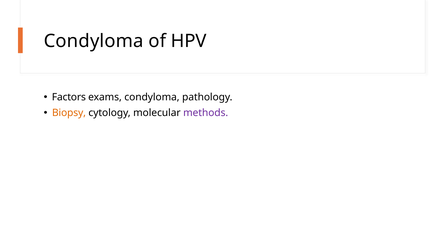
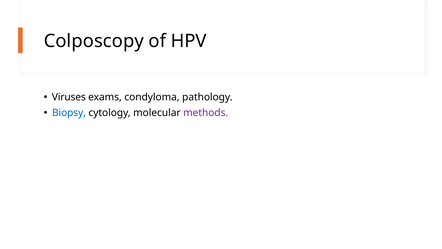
Condyloma at (94, 41): Condyloma -> Colposcopy
Factors: Factors -> Viruses
Biopsy colour: orange -> blue
